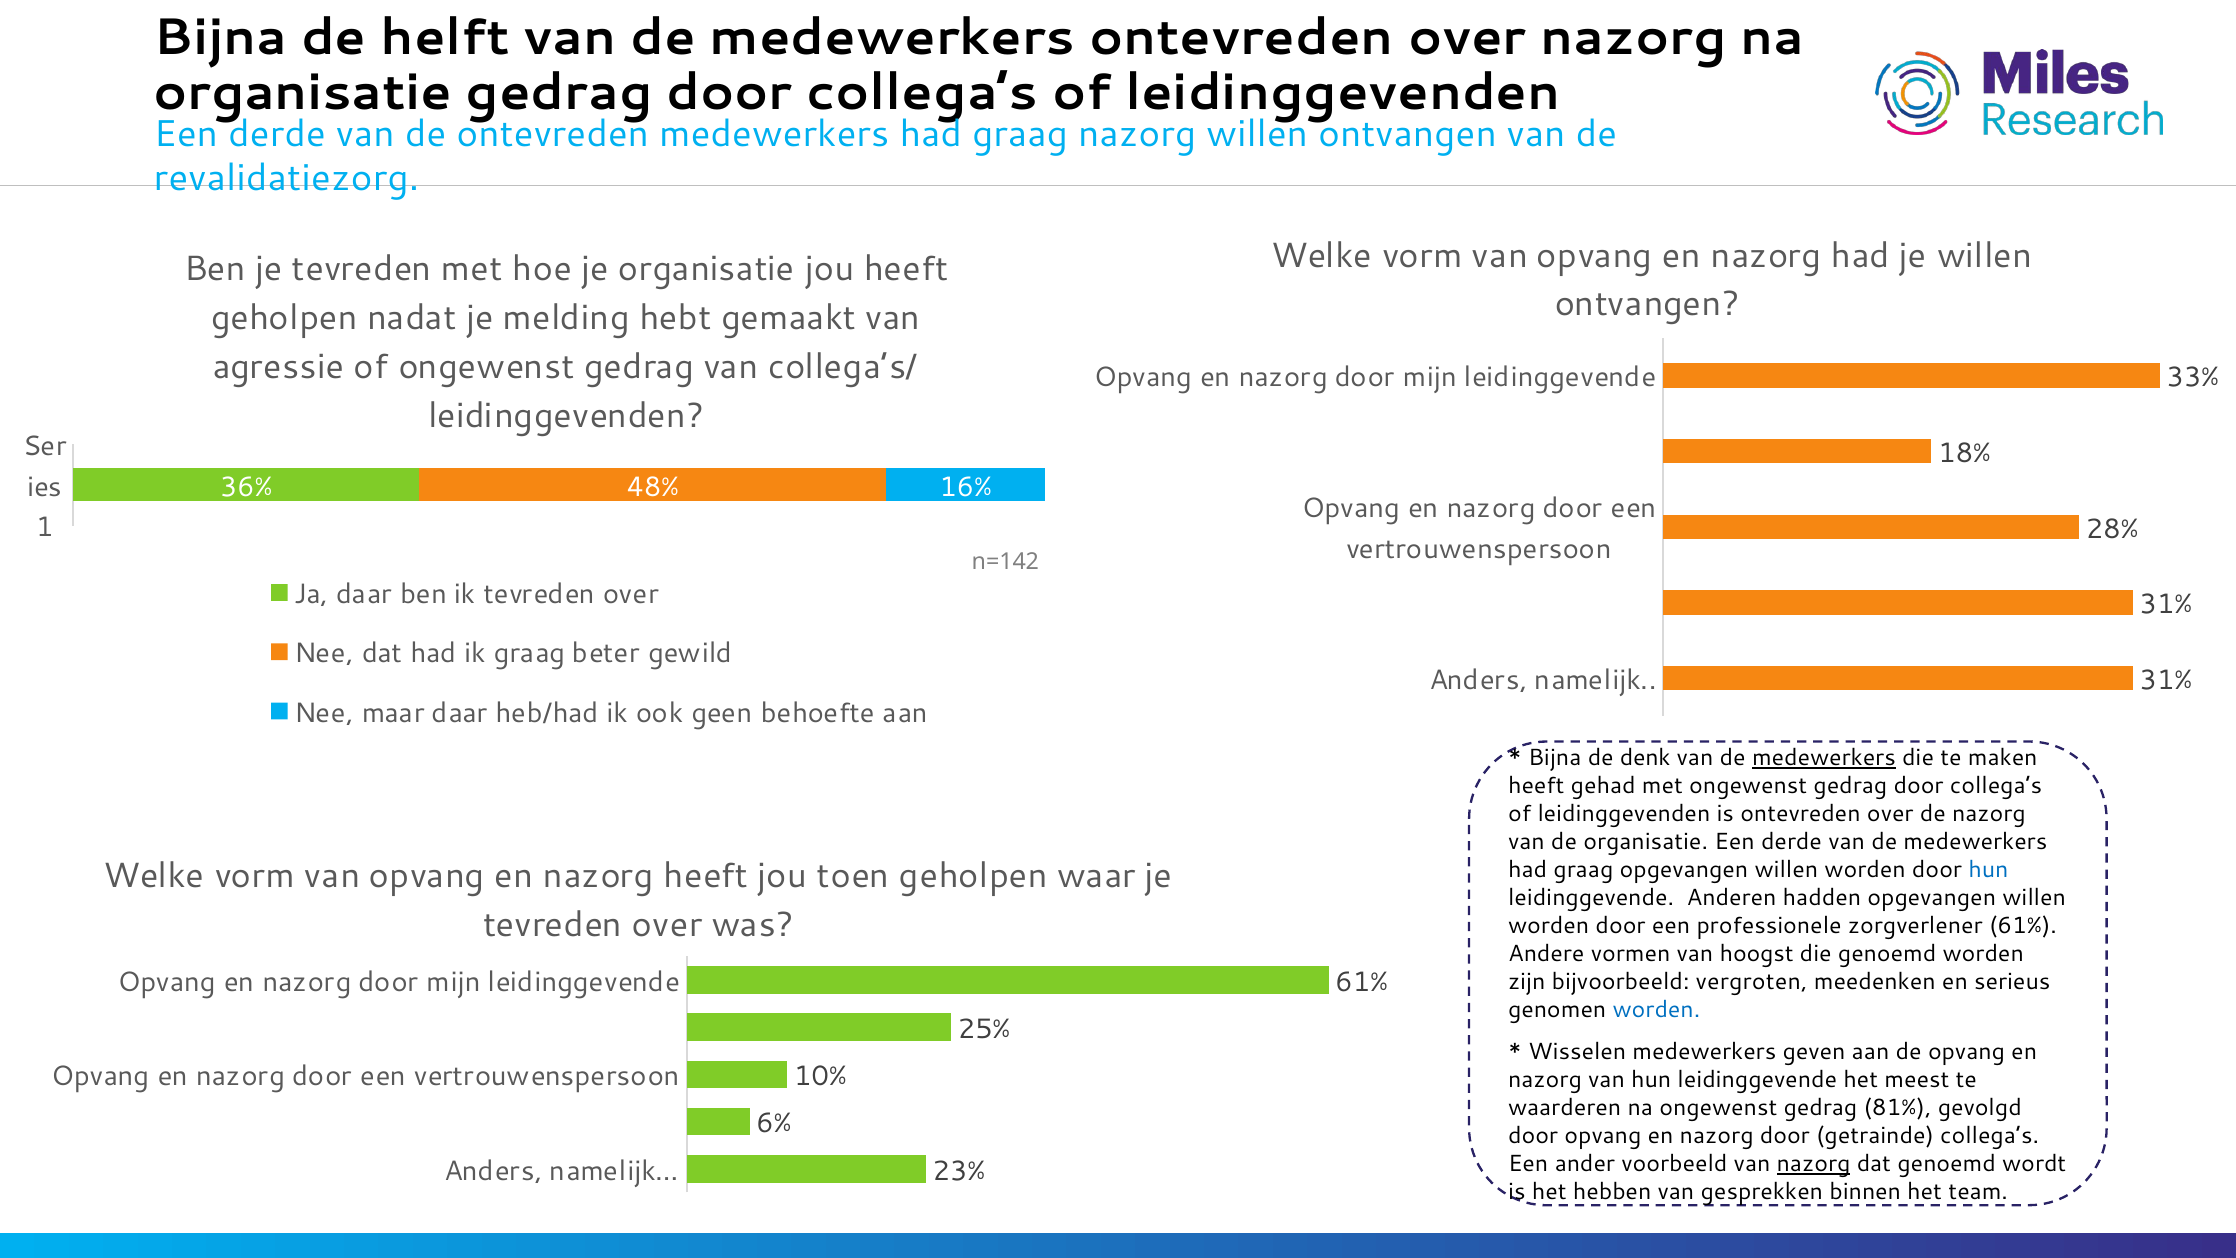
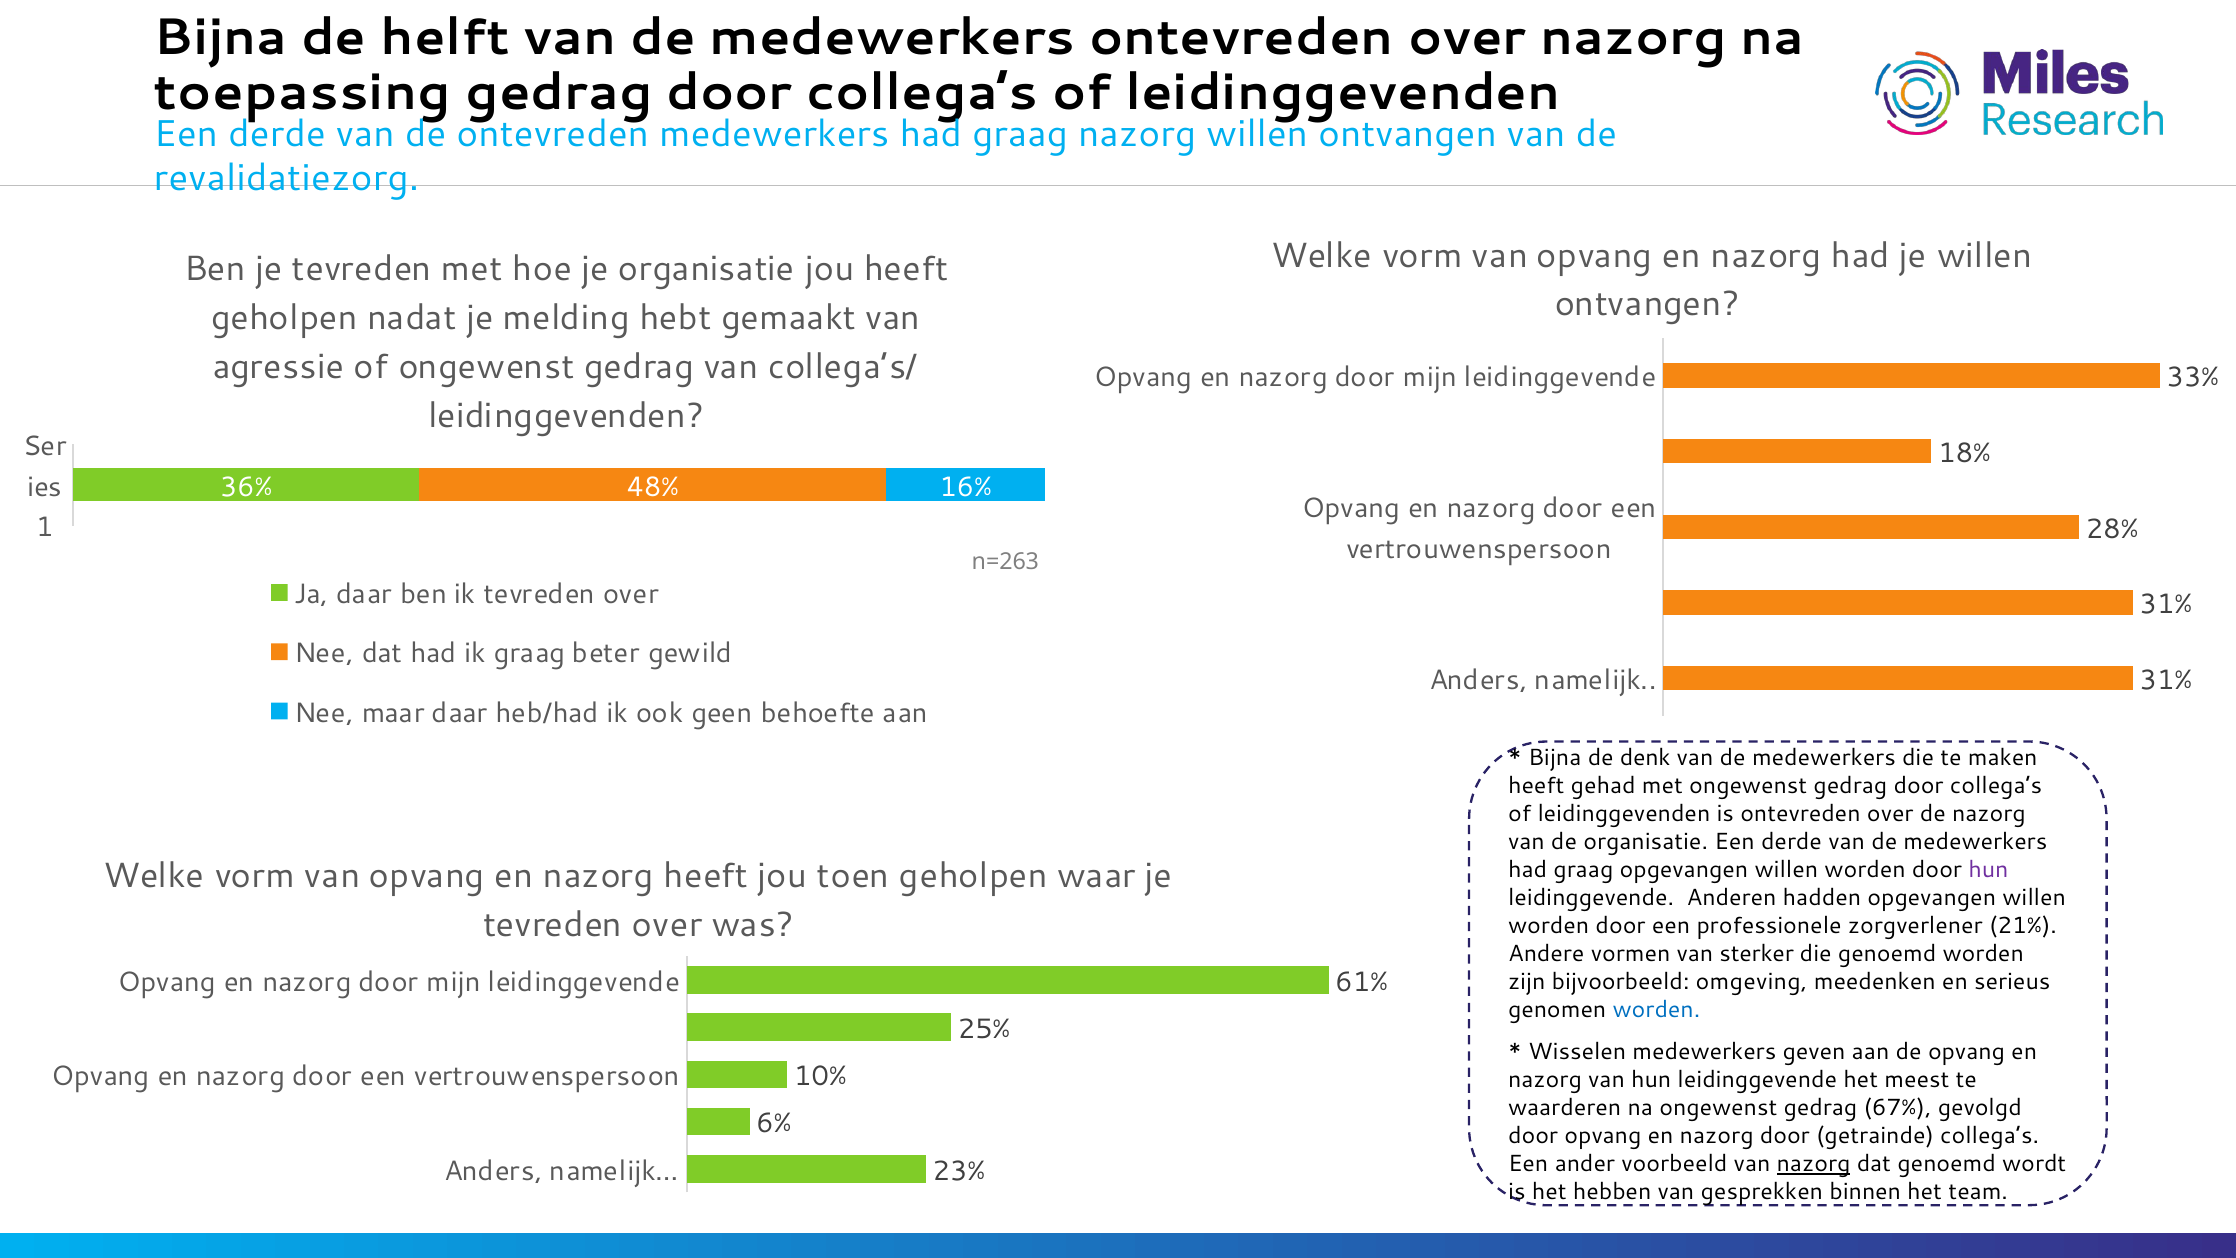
organisatie at (303, 93): organisatie -> toepassing
n=142: n=142 -> n=263
medewerkers at (1824, 758) underline: present -> none
hun at (1988, 870) colour: blue -> purple
zorgverlener 61%: 61% -> 21%
hoogst: hoogst -> sterker
vergroten: vergroten -> omgeving
81%: 81% -> 67%
